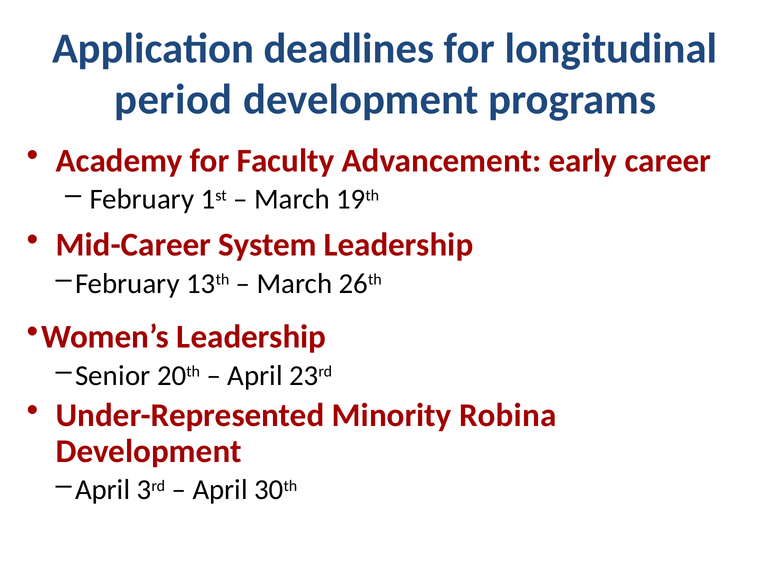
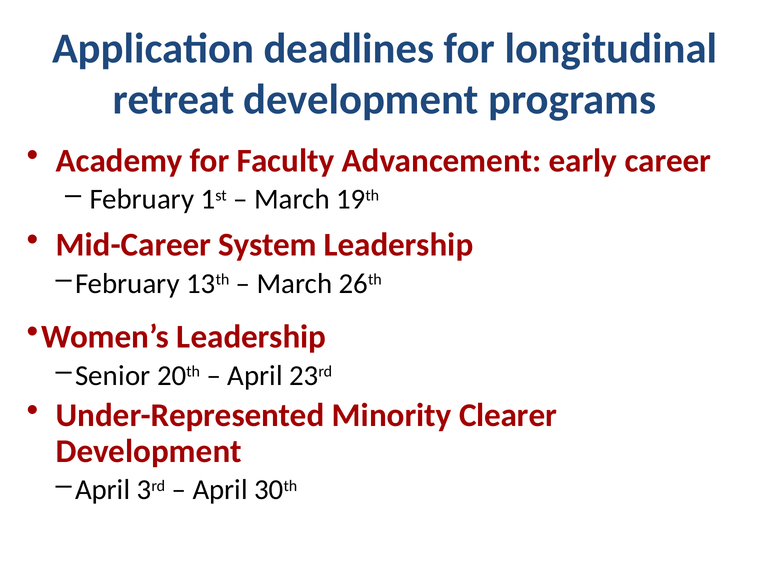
period: period -> retreat
Robina: Robina -> Clearer
